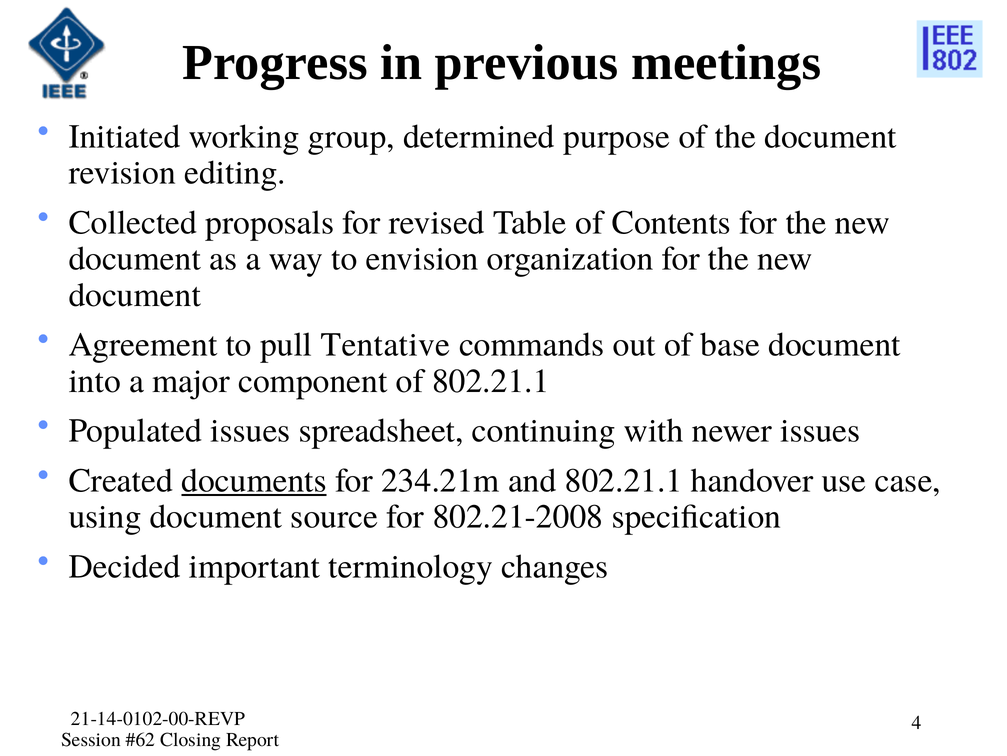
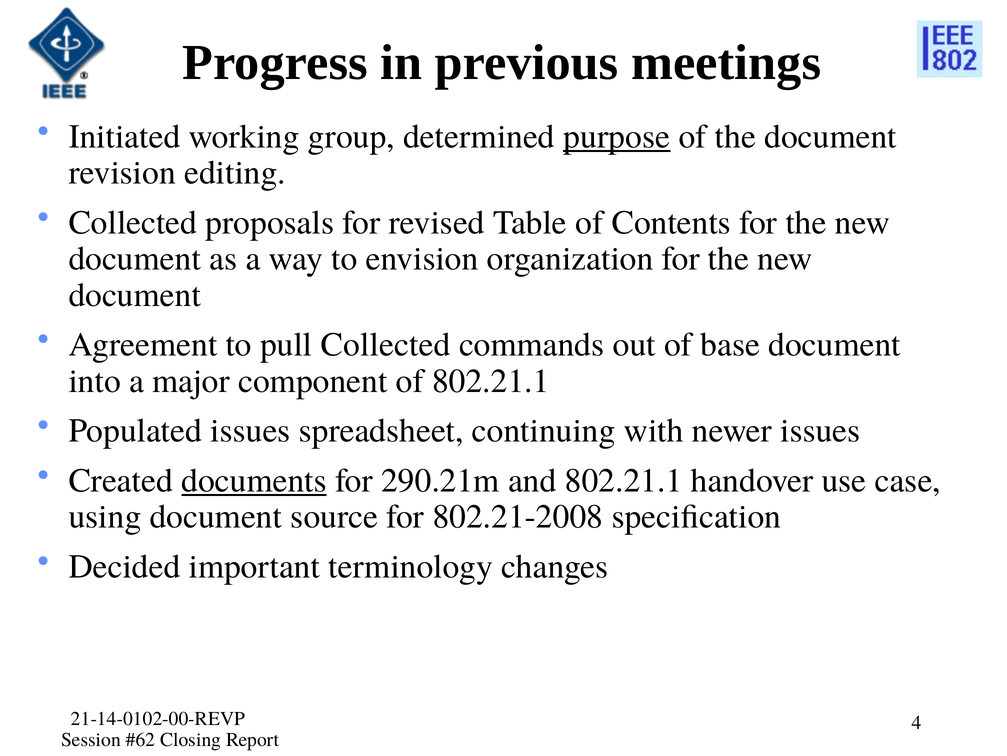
purpose underline: none -> present
pull Tentative: Tentative -> Collected
234.21m: 234.21m -> 290.21m
